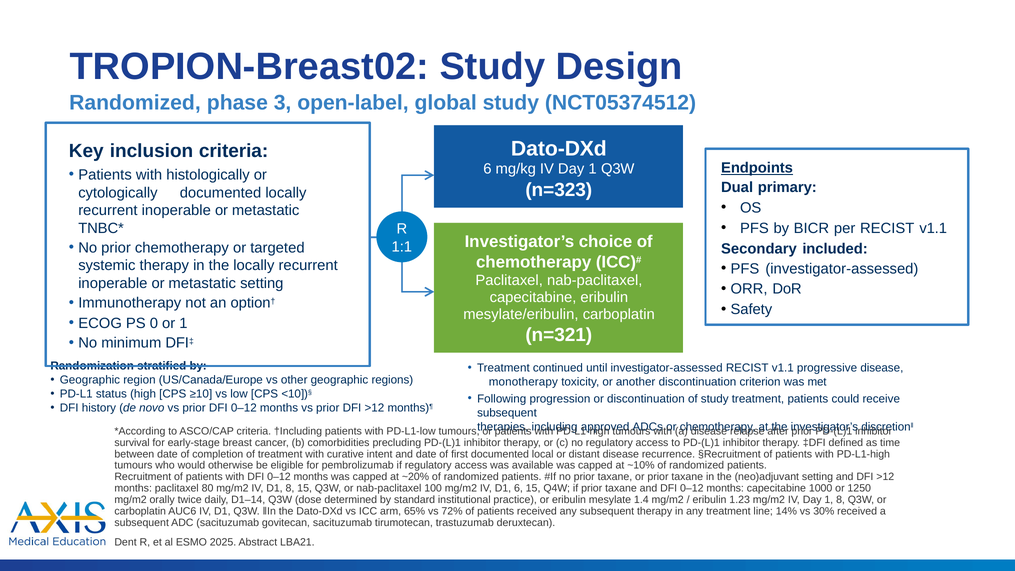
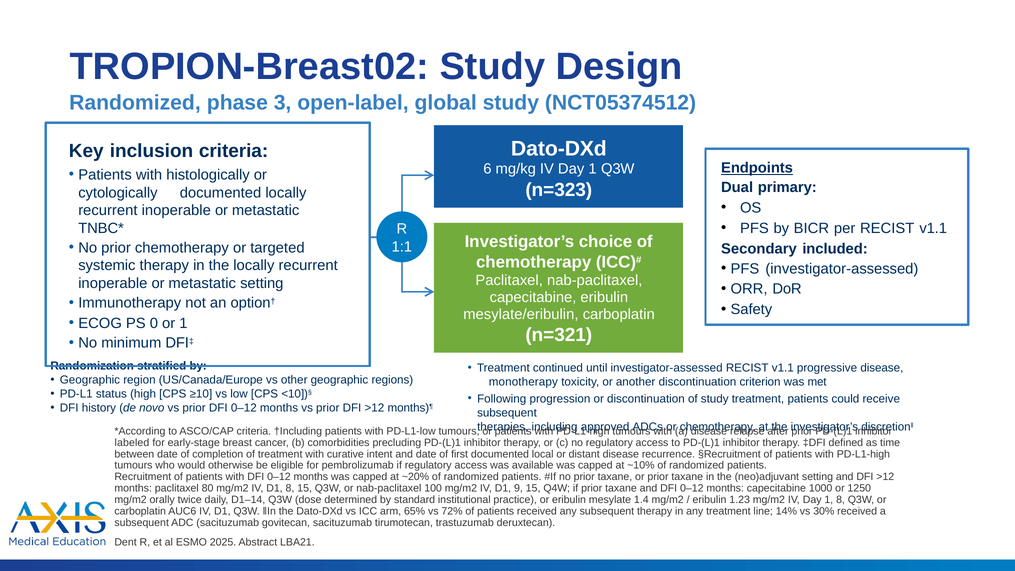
survival: survival -> labeled
D1 6: 6 -> 9
